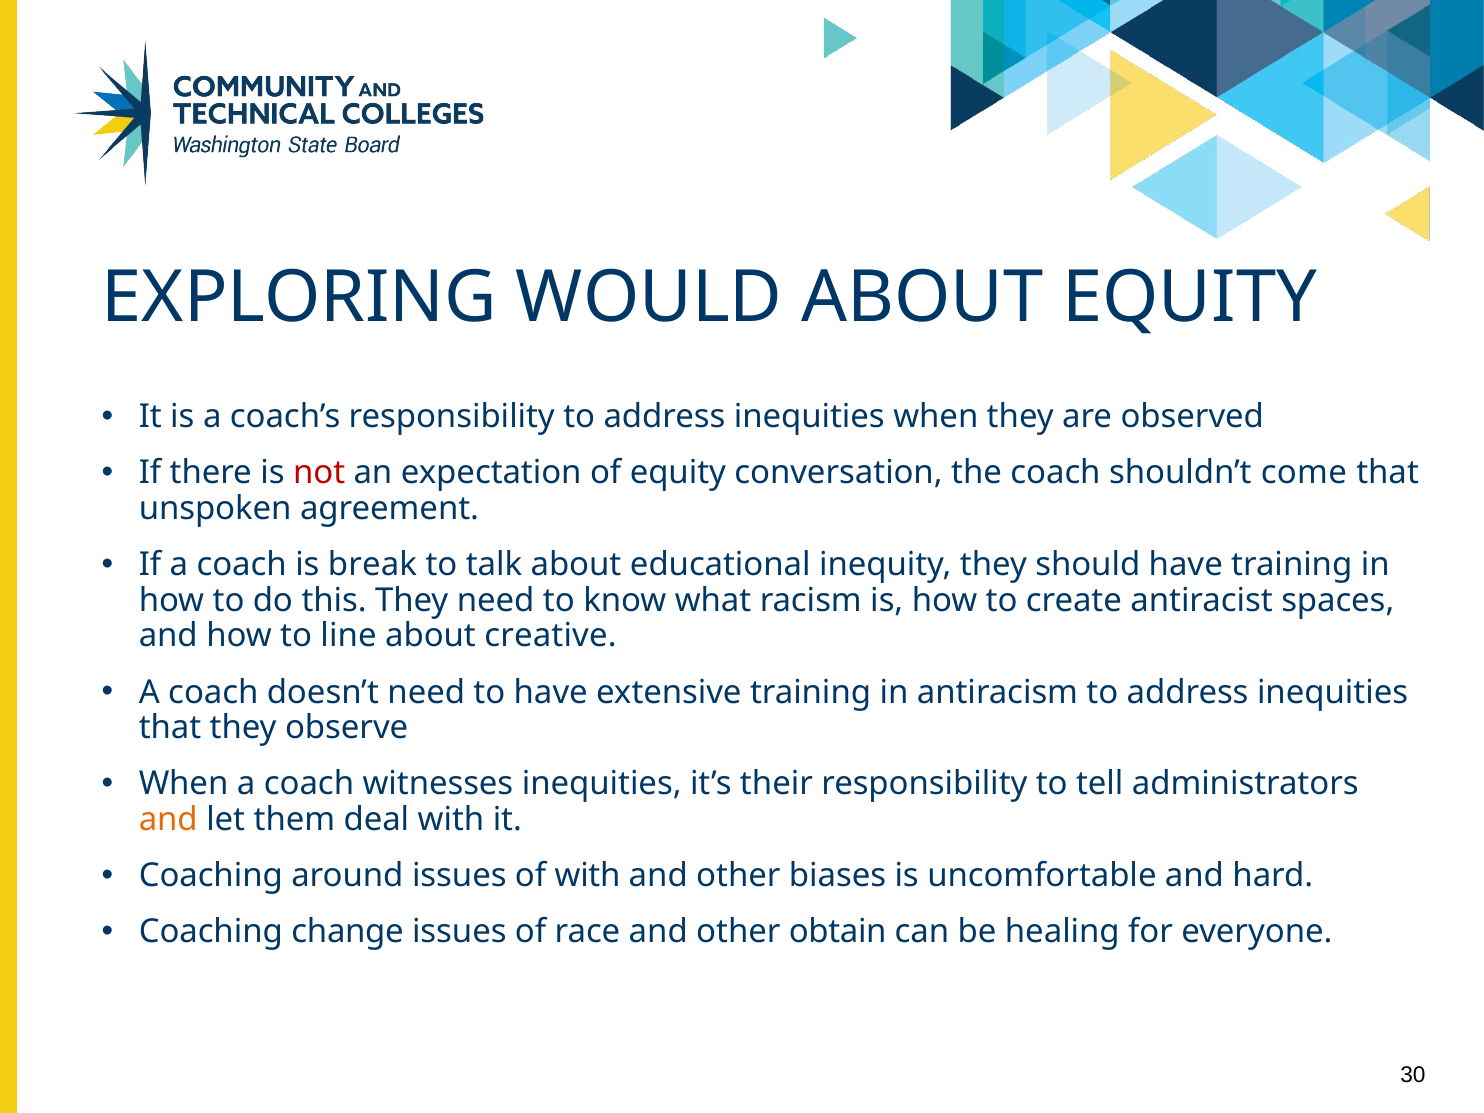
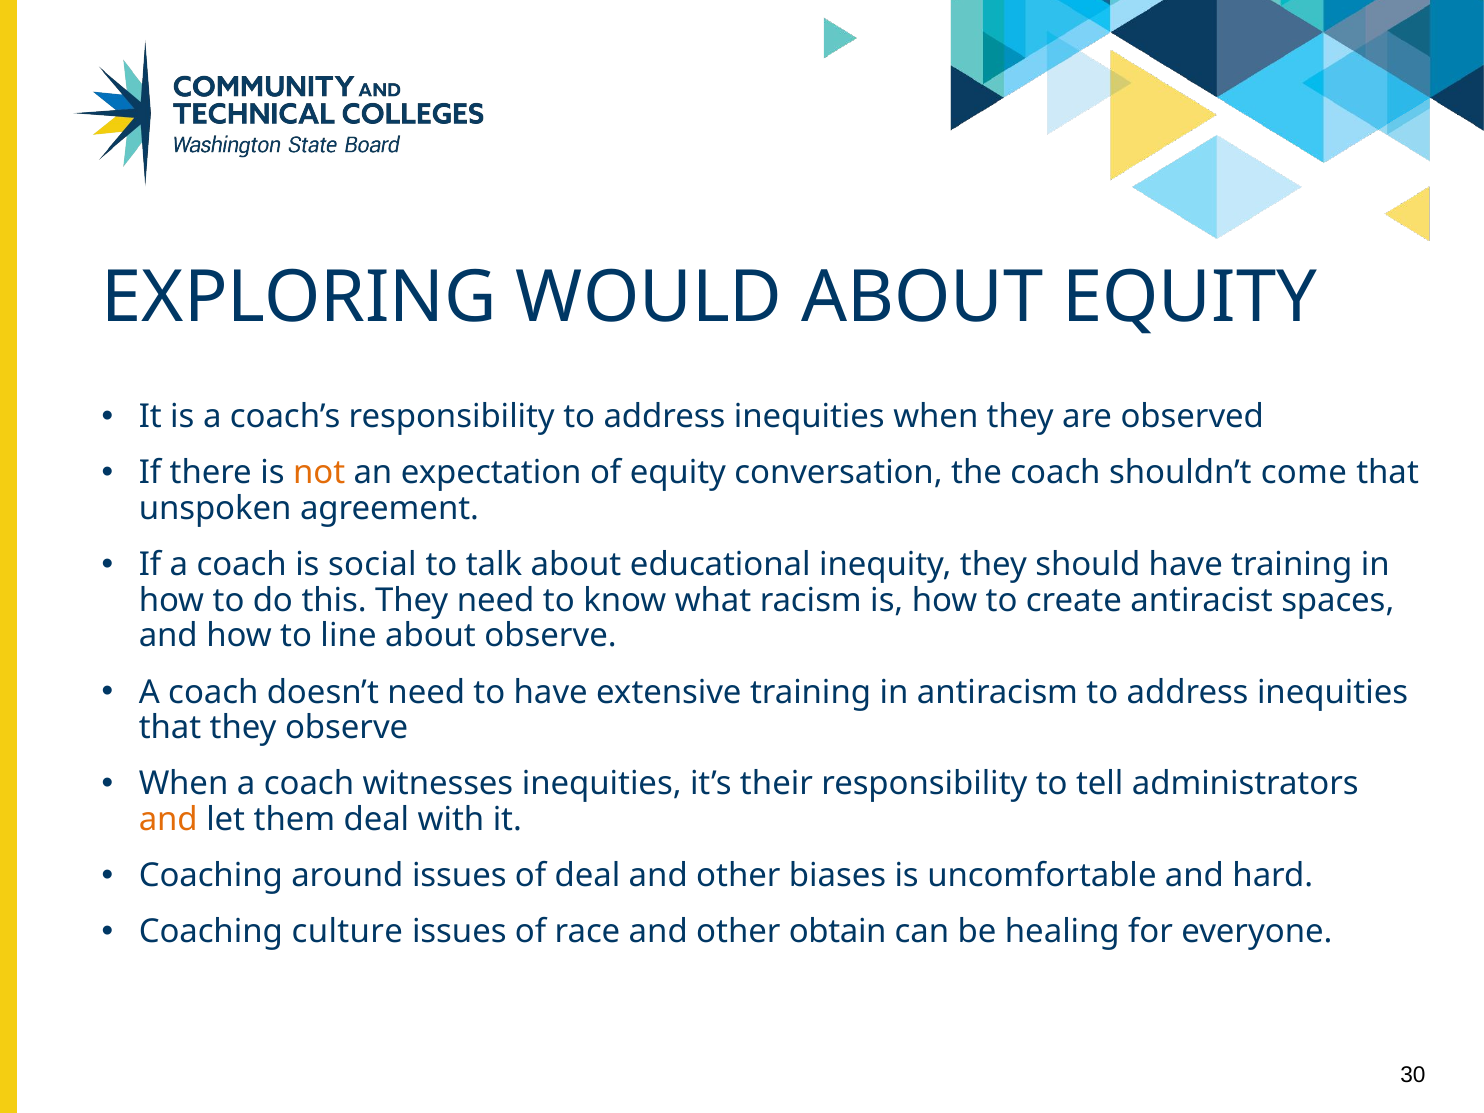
not colour: red -> orange
break: break -> social
about creative: creative -> observe
of with: with -> deal
change: change -> culture
